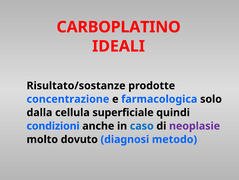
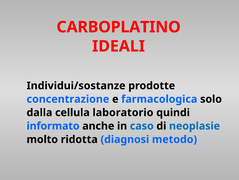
Risultato/sostanze: Risultato/sostanze -> Individui/sostanze
superficiale: superficiale -> laboratorio
condizioni: condizioni -> informato
neoplasie colour: purple -> blue
dovuto: dovuto -> ridotta
